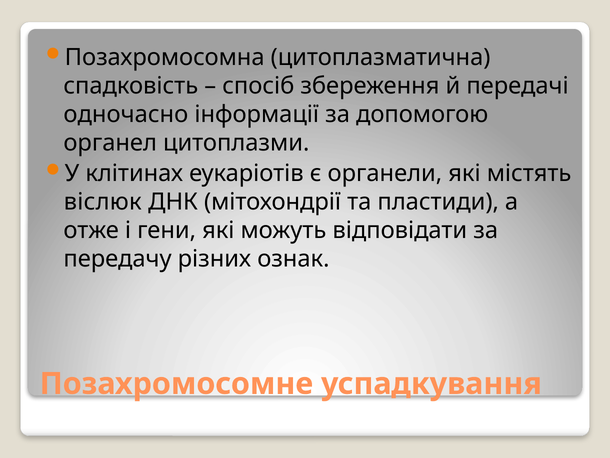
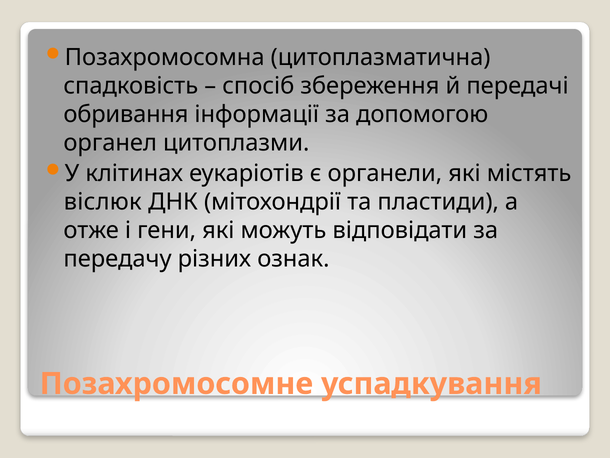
одночасно: одночасно -> обривання
